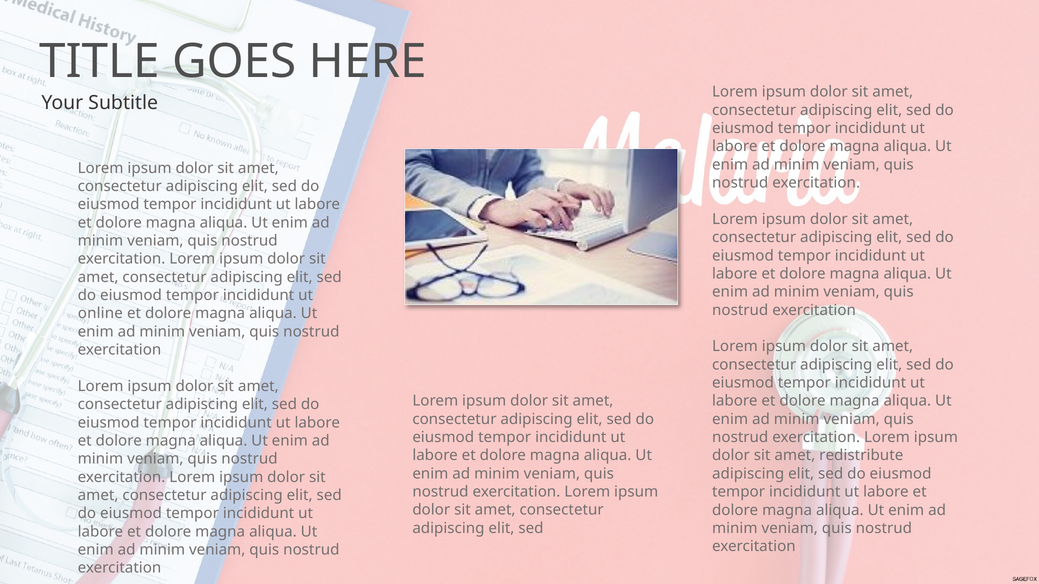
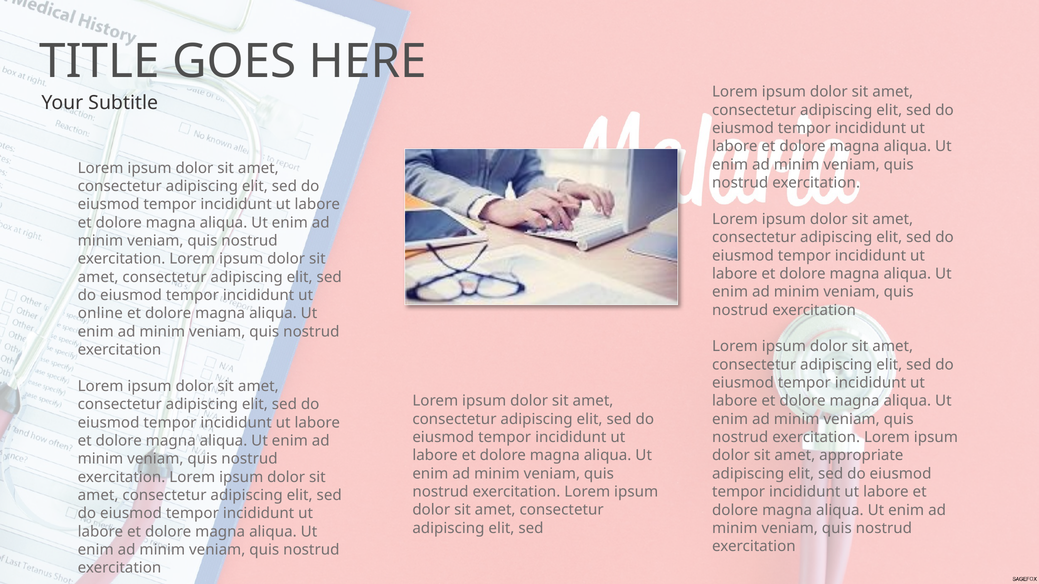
redistribute: redistribute -> appropriate
